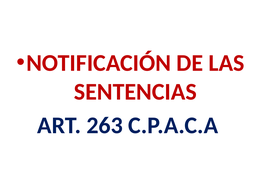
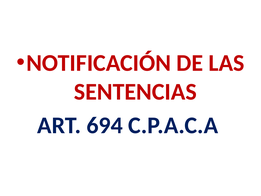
263: 263 -> 694
